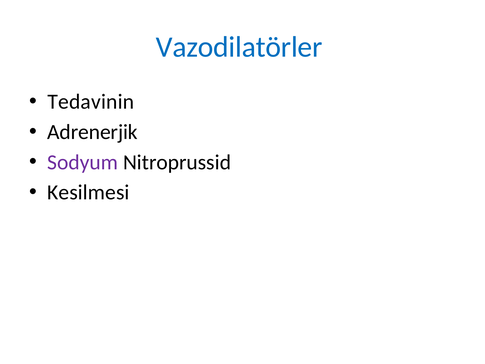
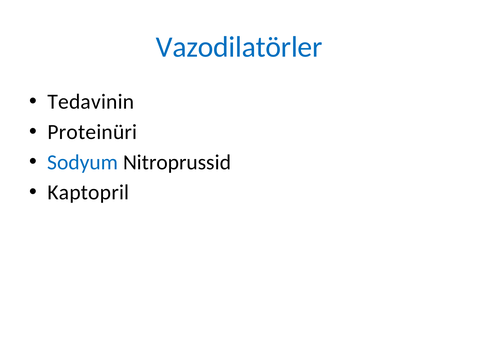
Adrenerjik: Adrenerjik -> Proteinüri
Sodyum colour: purple -> blue
Kesilmesi: Kesilmesi -> Kaptopril
